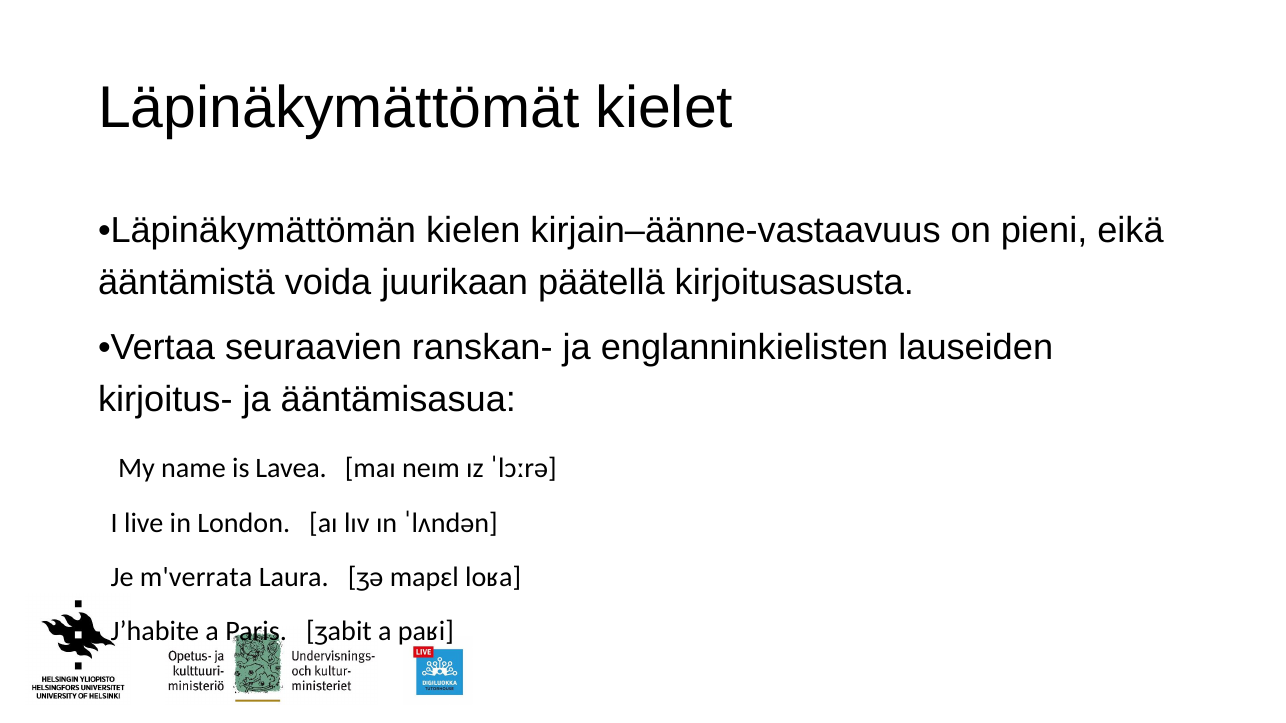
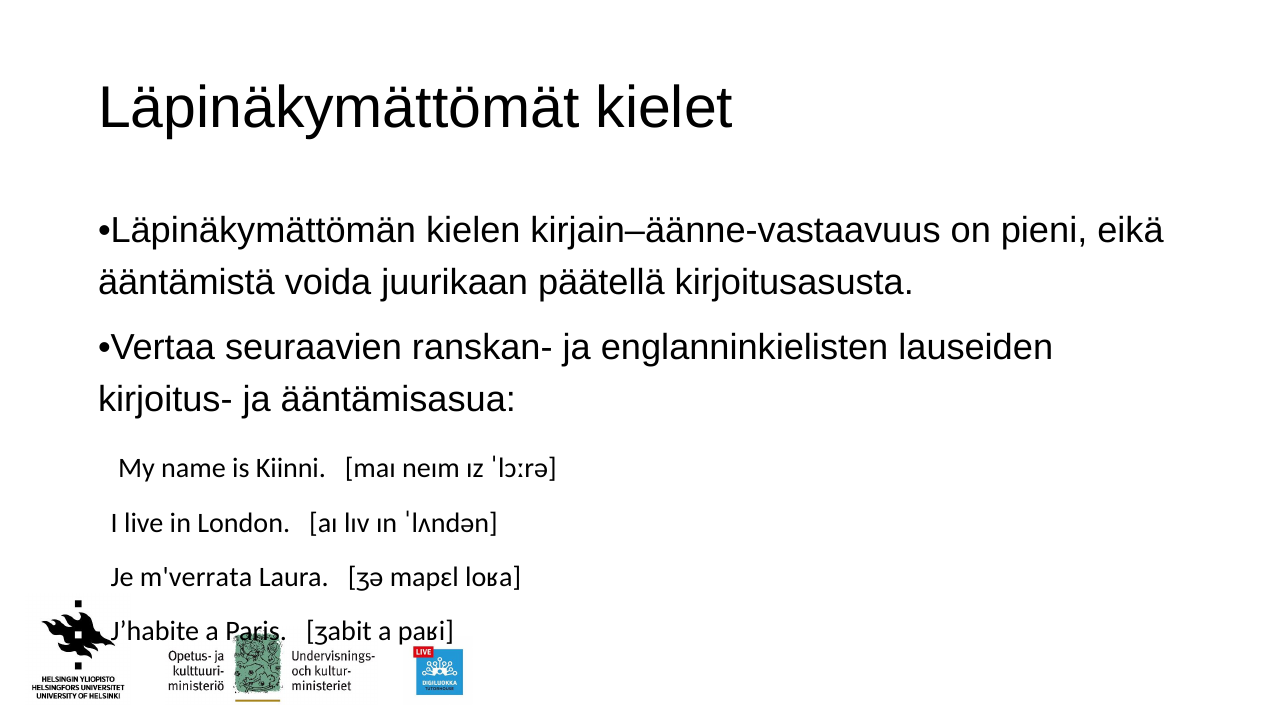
Lavea: Lavea -> Kiinni
